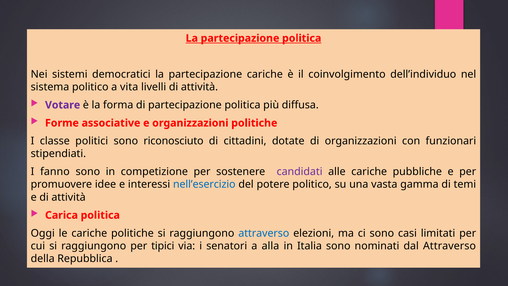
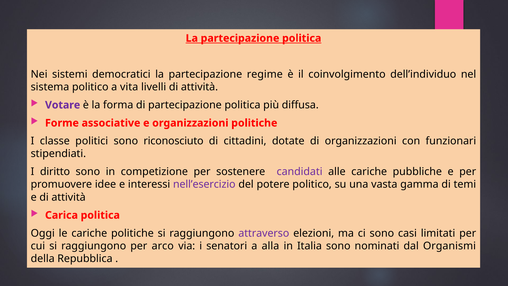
partecipazione cariche: cariche -> regime
fanno: fanno -> diritto
nell’esercizio colour: blue -> purple
attraverso at (264, 233) colour: blue -> purple
tipici: tipici -> arco
dal Attraverso: Attraverso -> Organismi
